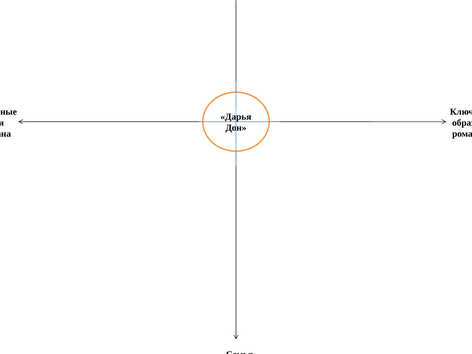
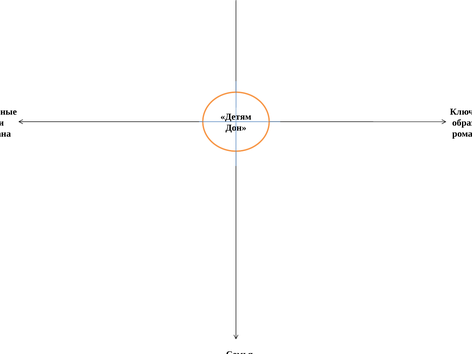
Дарья: Дарья -> Детям
